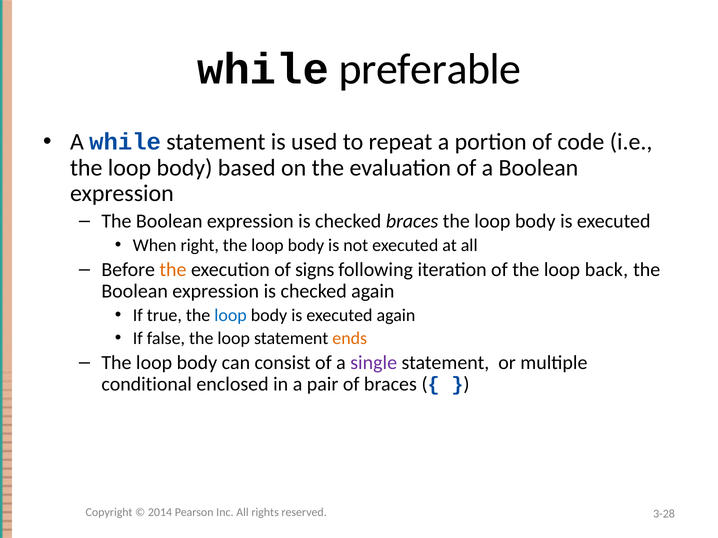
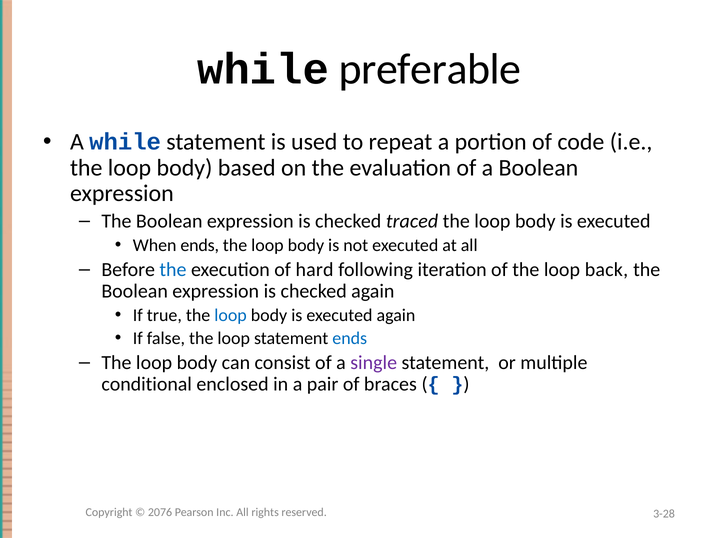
checked braces: braces -> traced
When right: right -> ends
the at (173, 270) colour: orange -> blue
signs: signs -> hard
ends at (350, 338) colour: orange -> blue
2014: 2014 -> 2076
